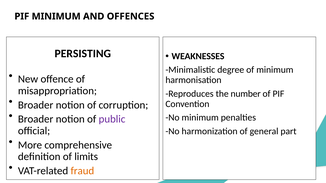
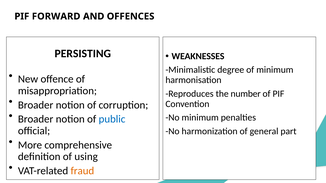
PIF MINIMUM: MINIMUM -> FORWARD
public colour: purple -> blue
limits: limits -> using
